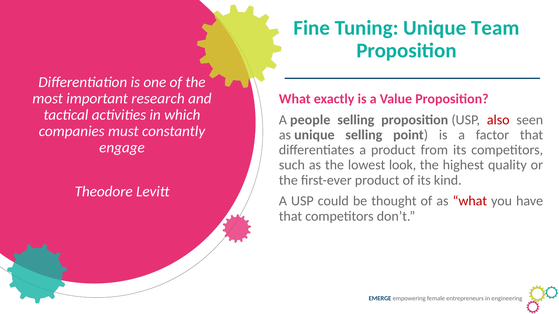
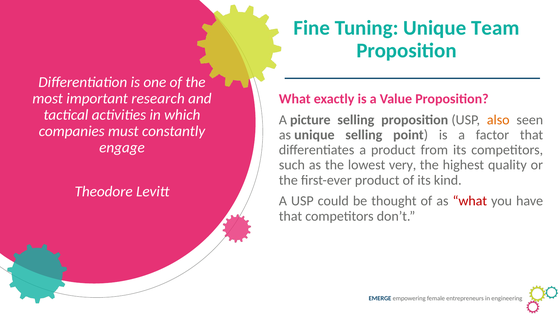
people: people -> picture
also colour: red -> orange
look: look -> very
